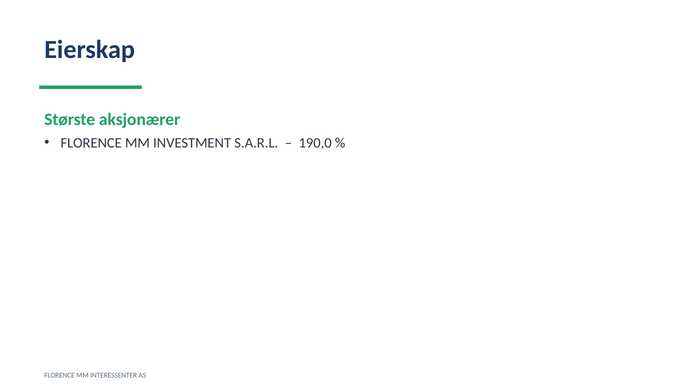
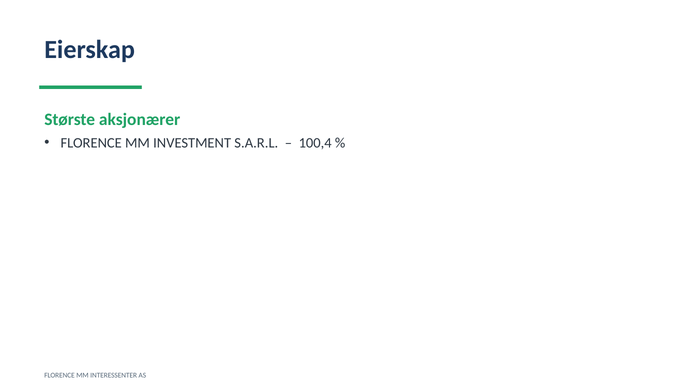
190,0: 190,0 -> 100,4
